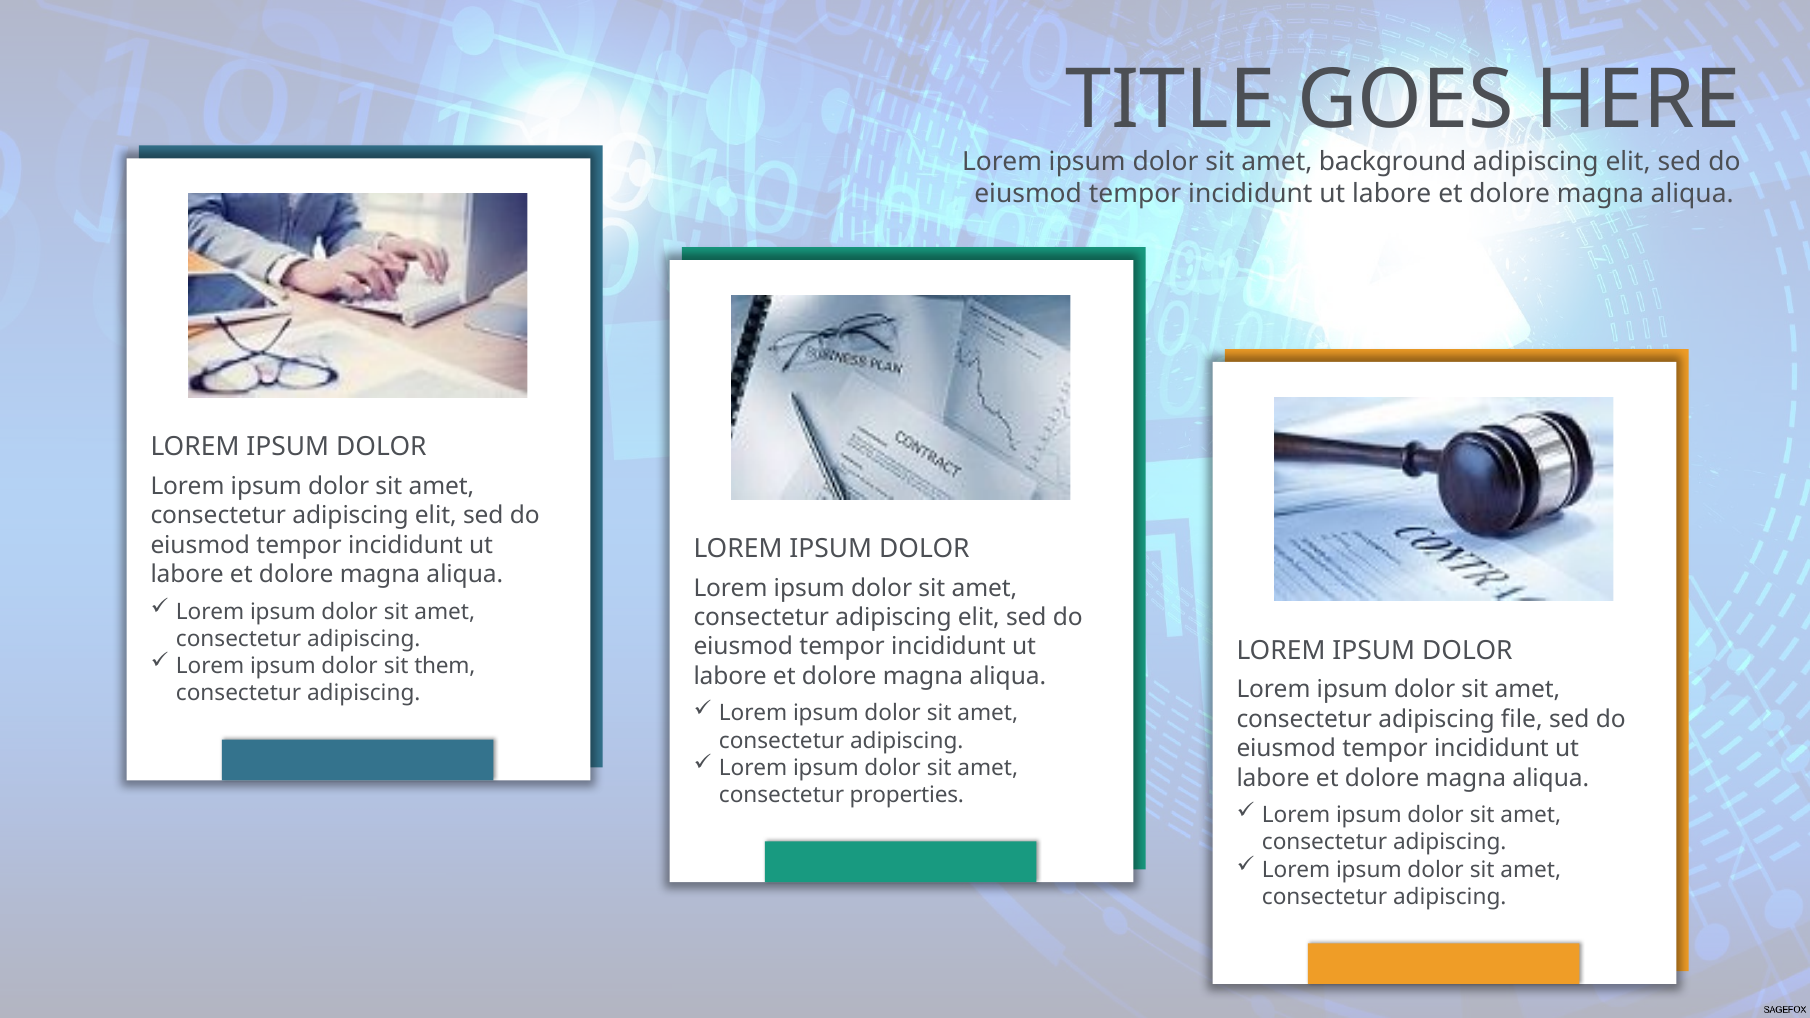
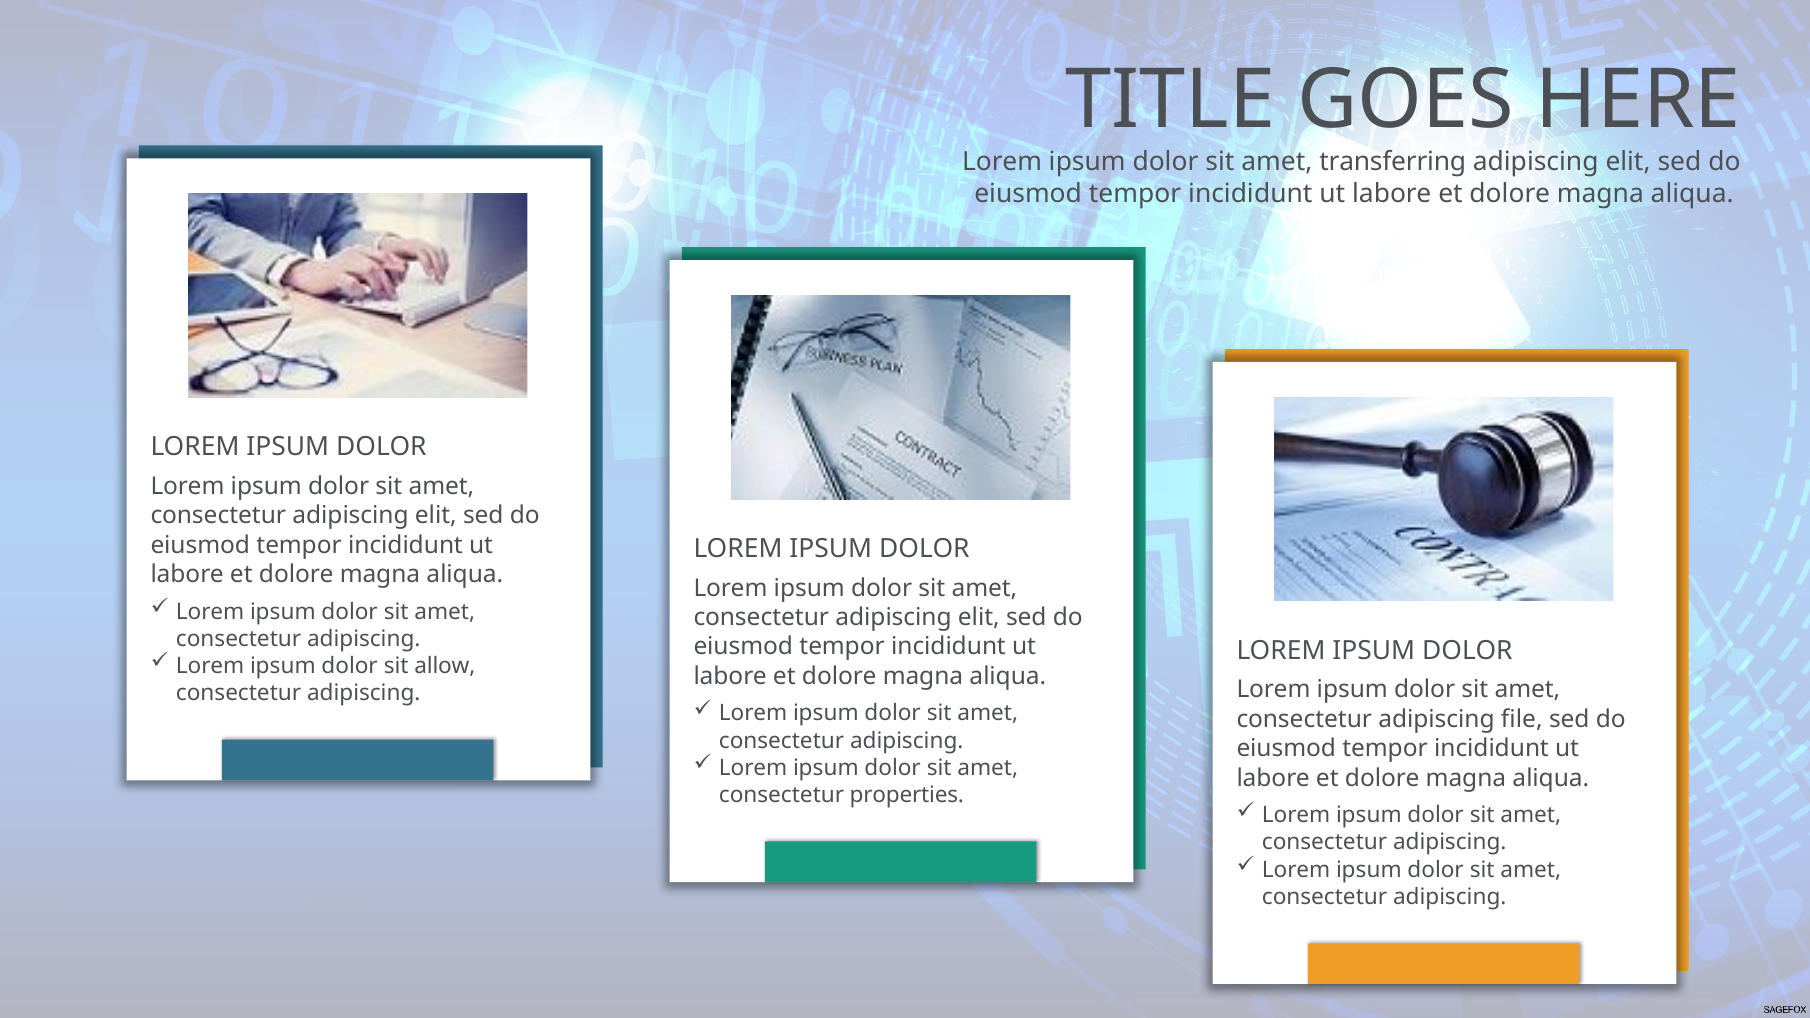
background: background -> transferring
them: them -> allow
